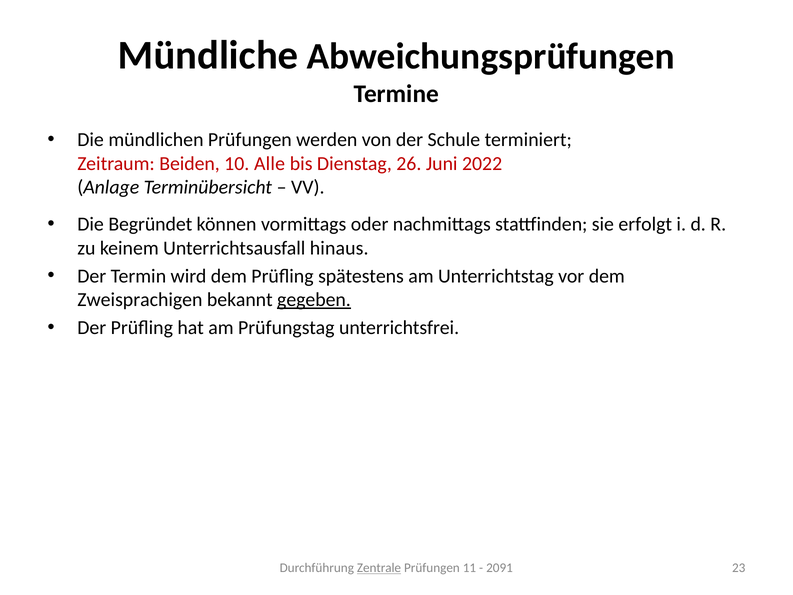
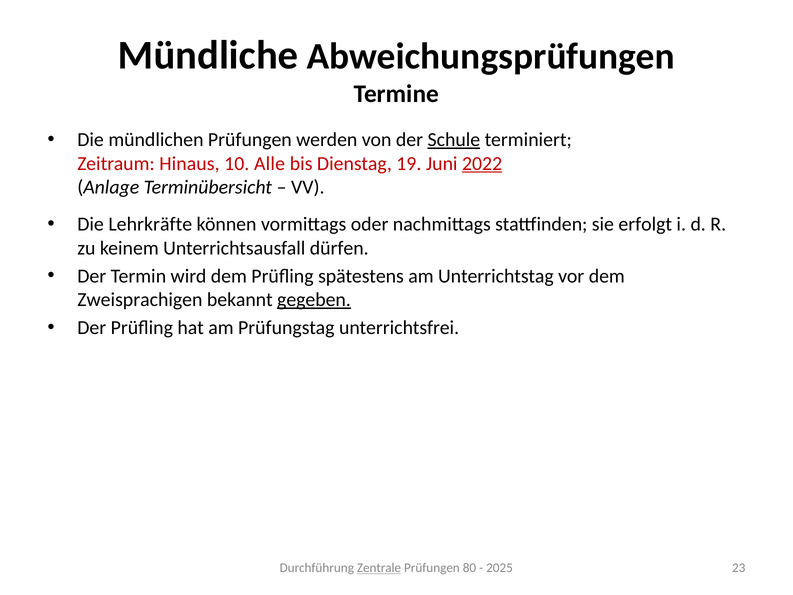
Schule underline: none -> present
Beiden: Beiden -> Hinaus
26: 26 -> 19
2022 underline: none -> present
Begründet: Begründet -> Lehrkräfte
hinaus: hinaus -> dürfen
11: 11 -> 80
2091: 2091 -> 2025
